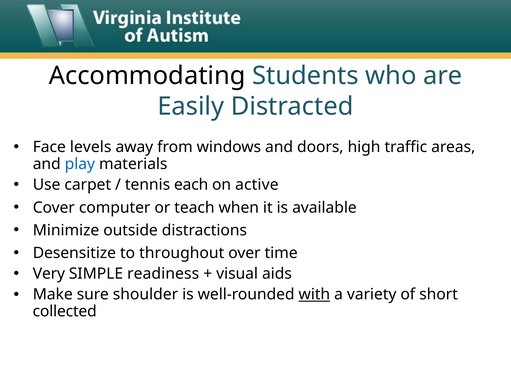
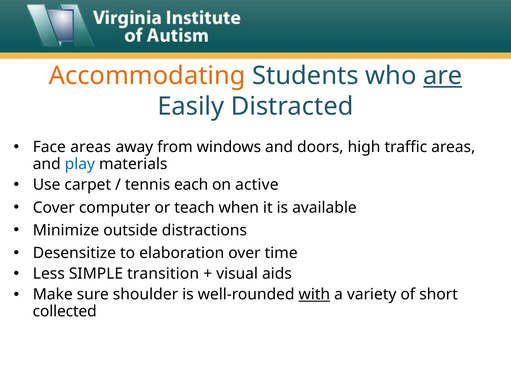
Accommodating colour: black -> orange
are underline: none -> present
Face levels: levels -> areas
throughout: throughout -> elaboration
Very: Very -> Less
readiness: readiness -> transition
